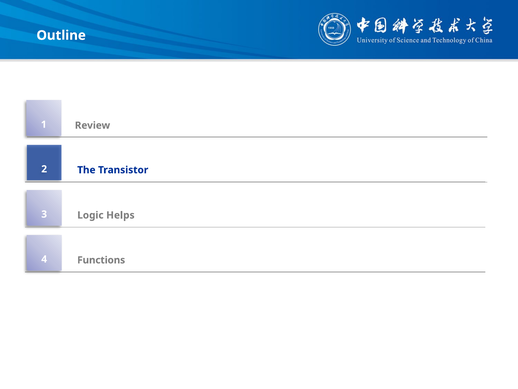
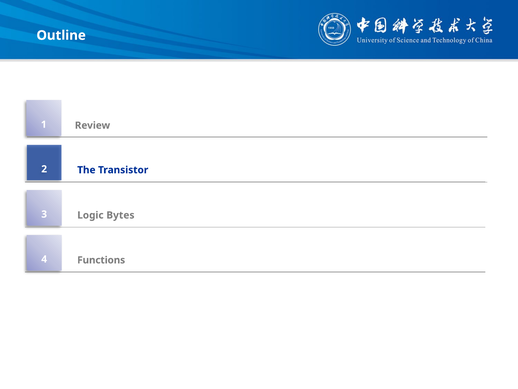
Helps: Helps -> Bytes
